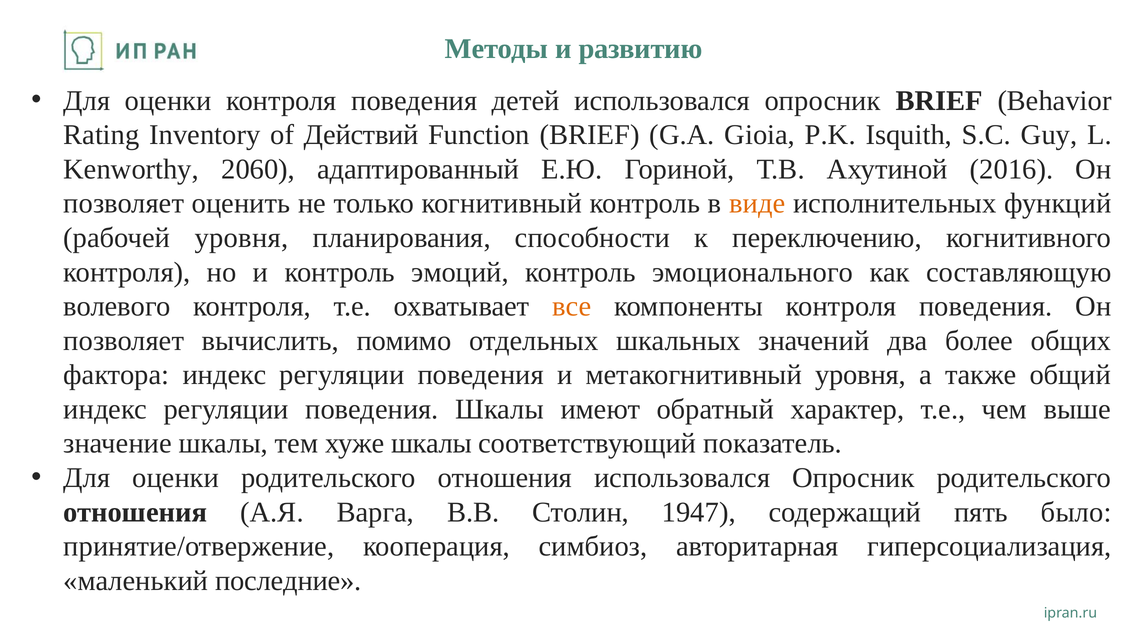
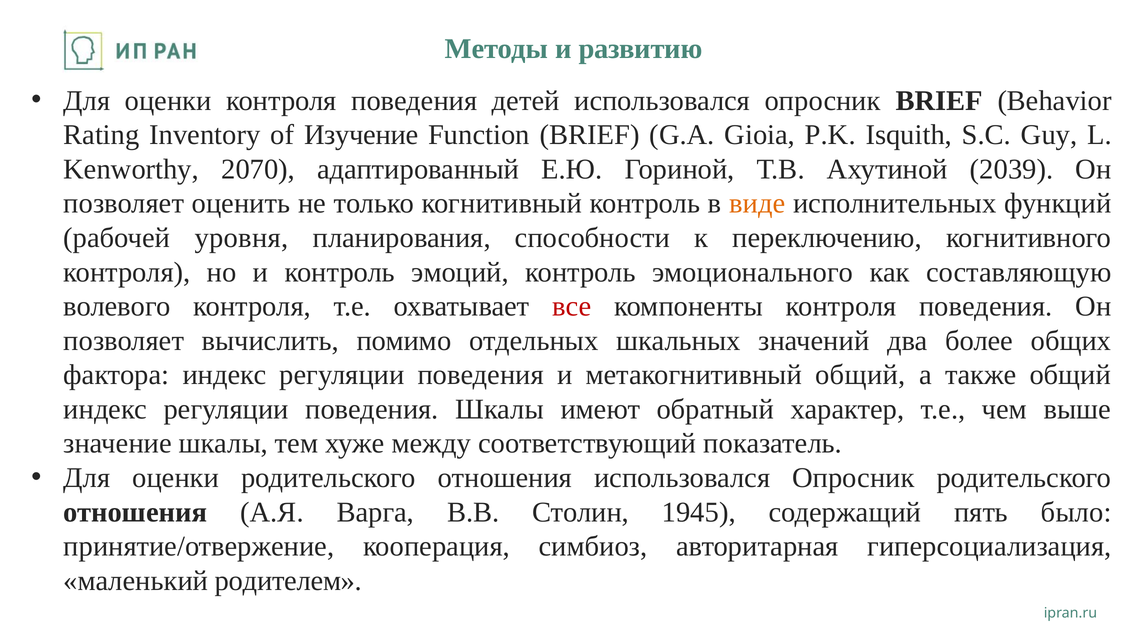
Действий: Действий -> Изучение
2060: 2060 -> 2070
2016: 2016 -> 2039
все colour: orange -> red
метакогнитивный уровня: уровня -> общий
хуже шкалы: шкалы -> между
1947: 1947 -> 1945
последние: последние -> родителем
